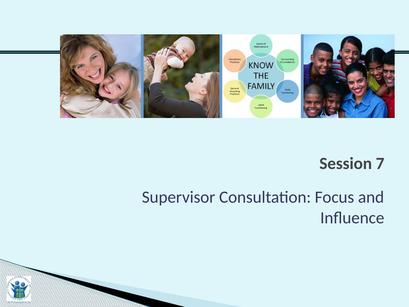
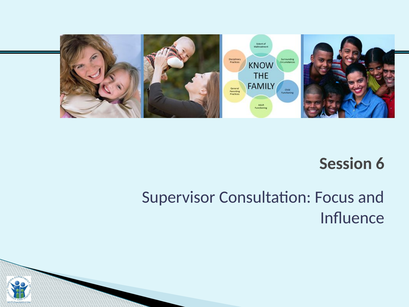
7: 7 -> 6
